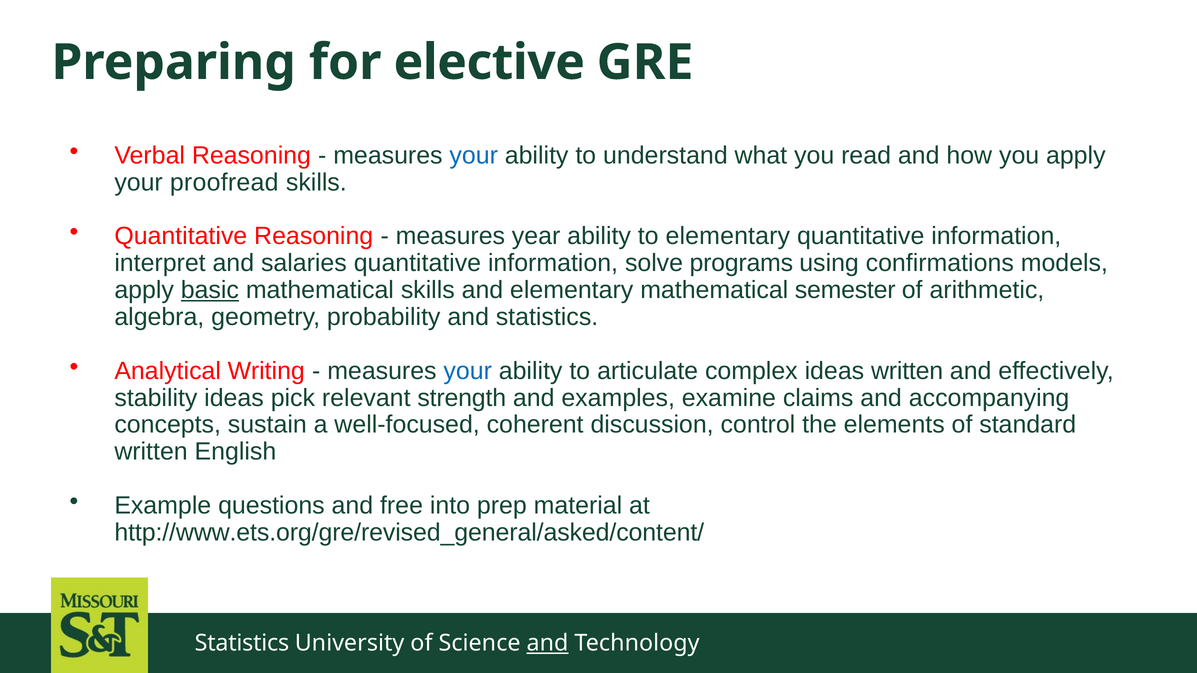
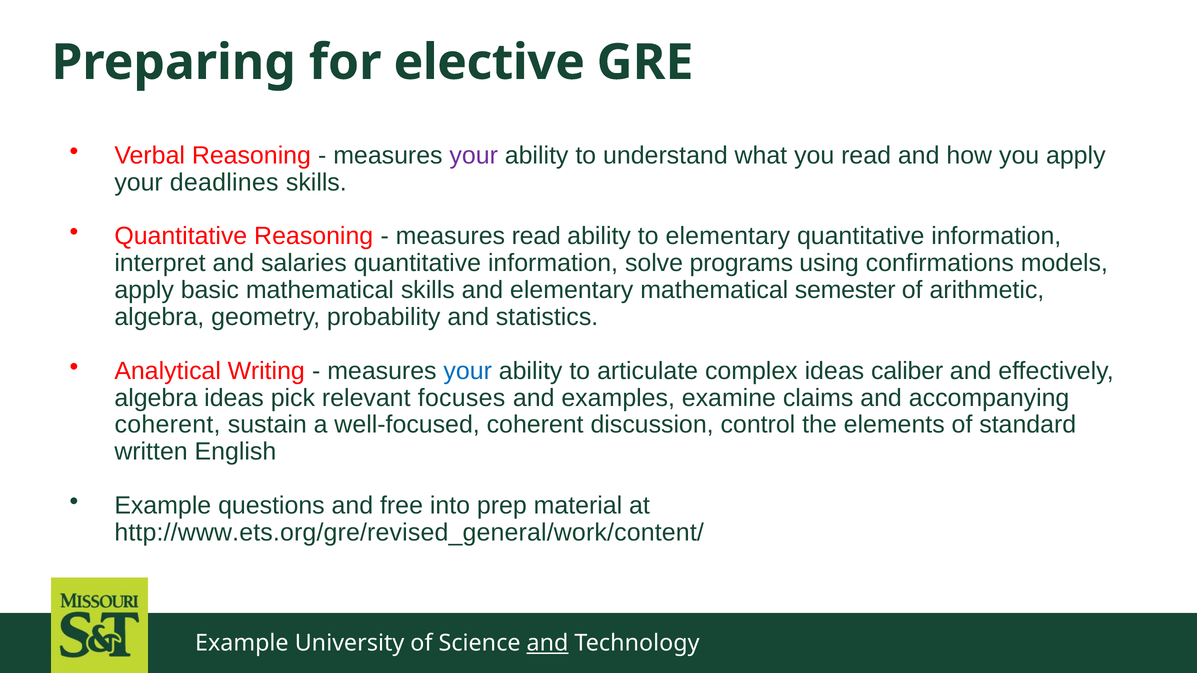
your at (474, 156) colour: blue -> purple
proofread: proofread -> deadlines
measures year: year -> read
basic underline: present -> none
ideas written: written -> caliber
stability at (156, 398): stability -> algebra
strength: strength -> focuses
concepts at (168, 425): concepts -> coherent
http://www.ets.org/gre/revised_general/asked/content/: http://www.ets.org/gre/revised_general/asked/content/ -> http://www.ets.org/gre/revised_general/work/content/
Statistics at (242, 644): Statistics -> Example
